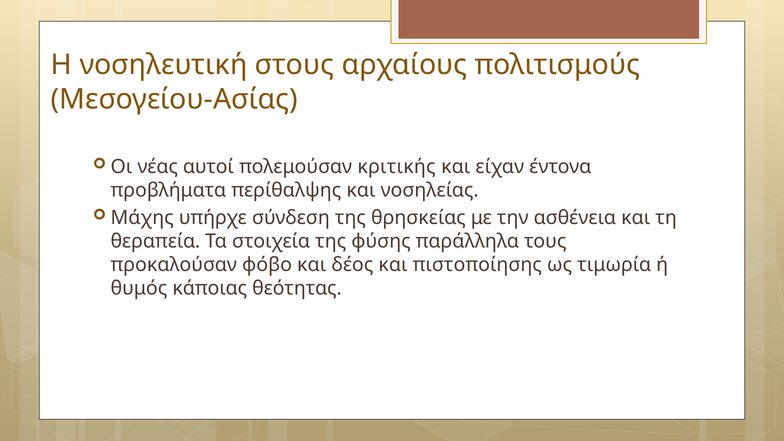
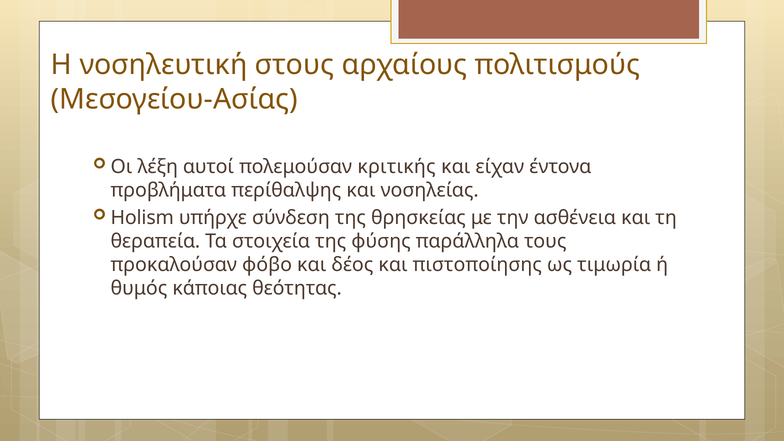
νέας: νέας -> λέξη
Μάχης: Μάχης -> Holism
